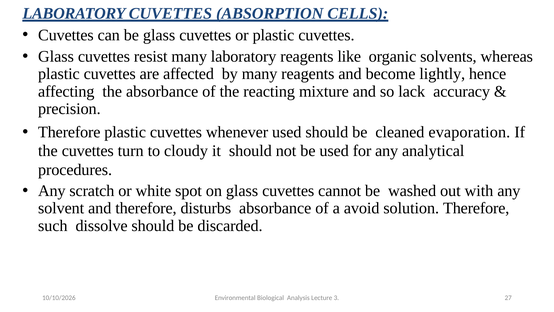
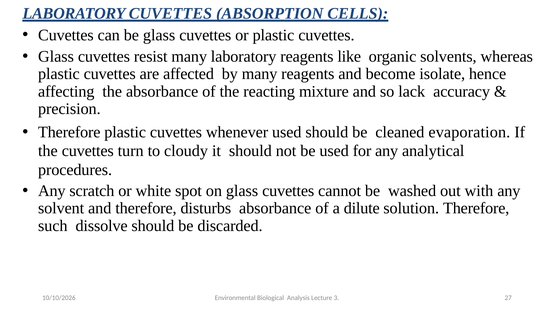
lightly: lightly -> isolate
avoid: avoid -> dilute
